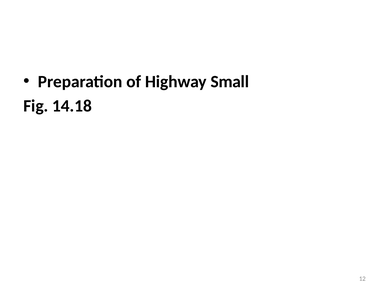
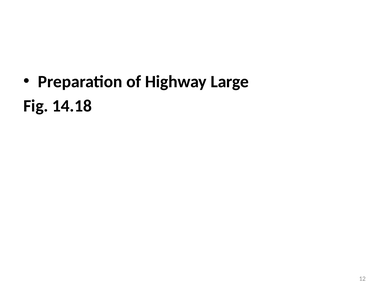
Small: Small -> Large
